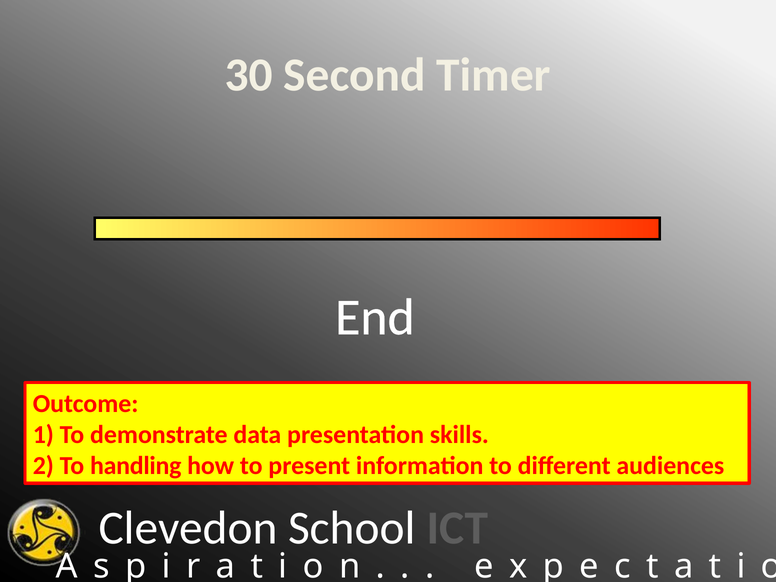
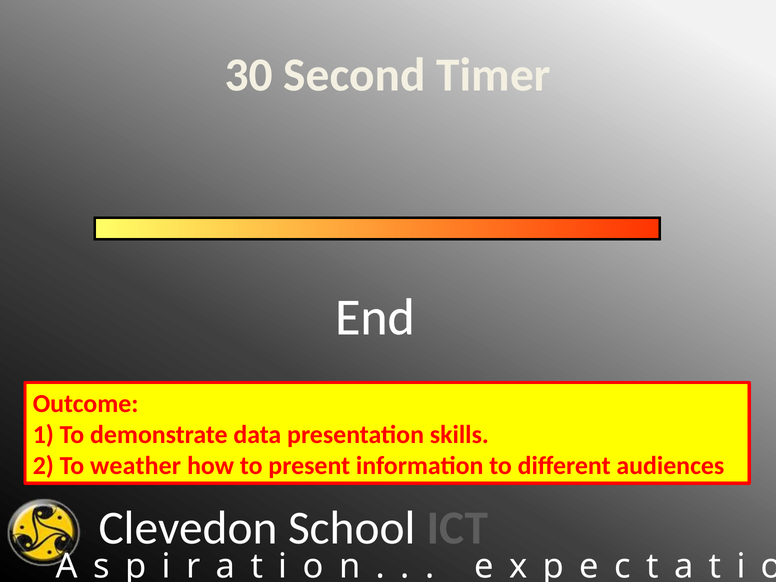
handling: handling -> weather
